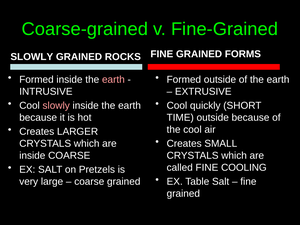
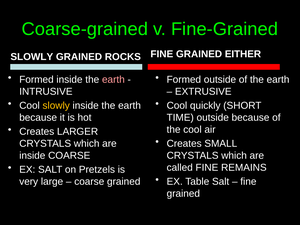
FORMS: FORMS -> EITHER
slowly at (56, 106) colour: pink -> yellow
COOLING: COOLING -> REMAINS
